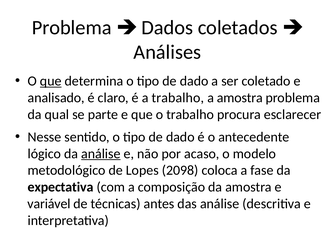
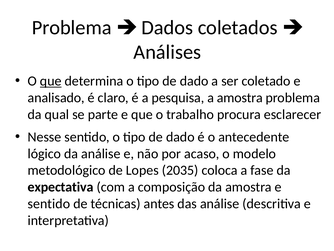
a trabalho: trabalho -> pesquisa
análise at (101, 153) underline: present -> none
2098: 2098 -> 2035
variável at (49, 203): variável -> sentido
